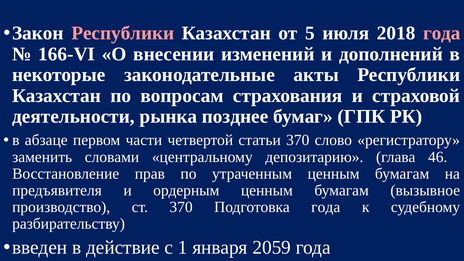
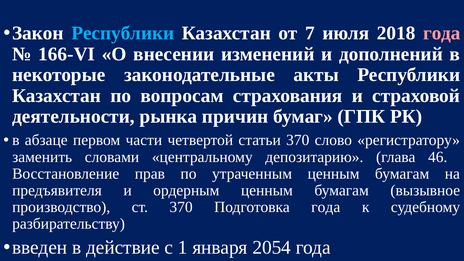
Республики at (123, 33) colour: pink -> light blue
5: 5 -> 7
позднее: позднее -> причин
2059: 2059 -> 2054
